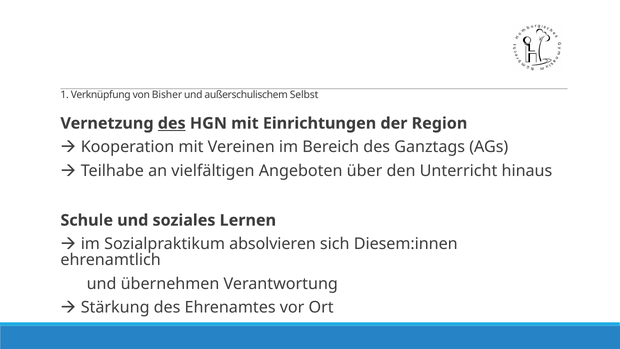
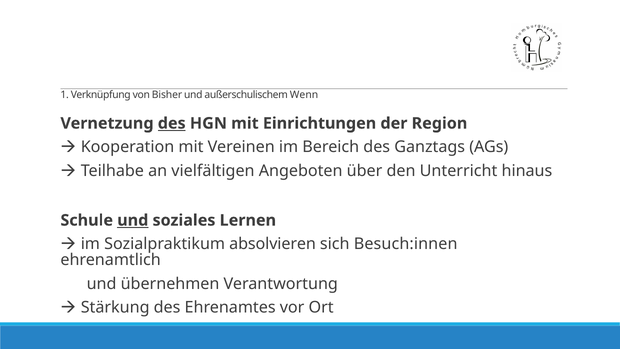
Selbst: Selbst -> Wenn
und at (133, 220) underline: none -> present
Diesem:innen: Diesem:innen -> Besuch:innen
